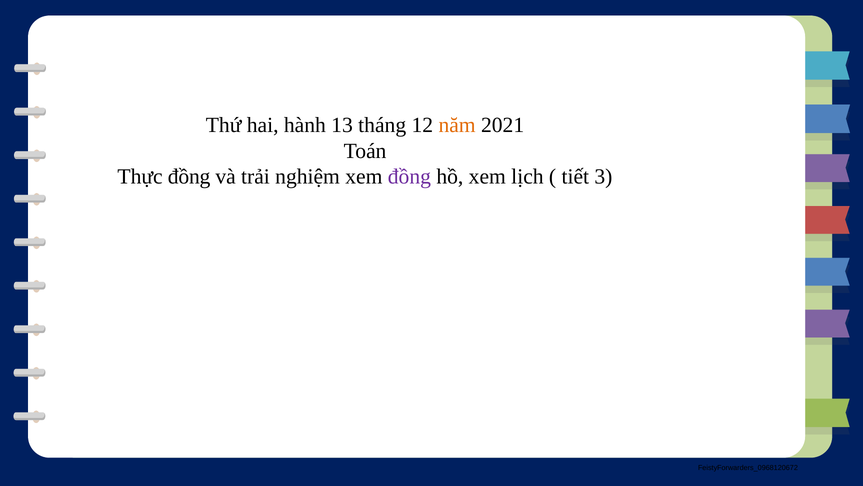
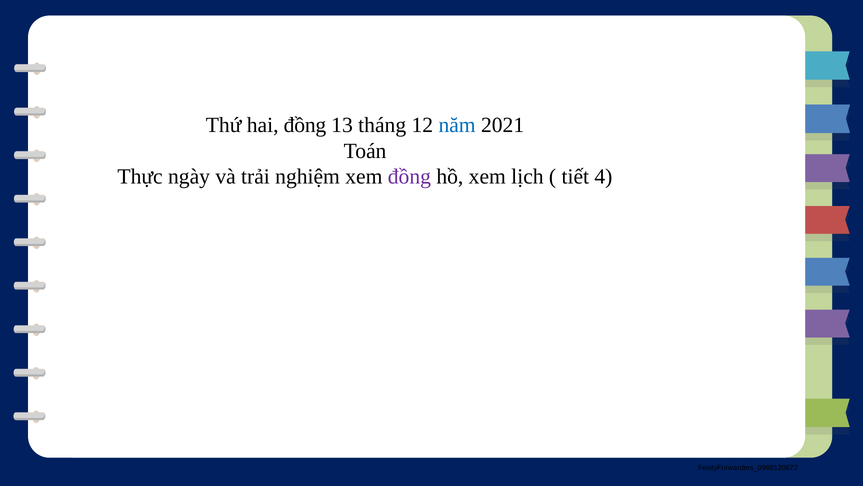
hai hành: hành -> đồng
năm colour: orange -> blue
Thực đồng: đồng -> ngày
3: 3 -> 4
